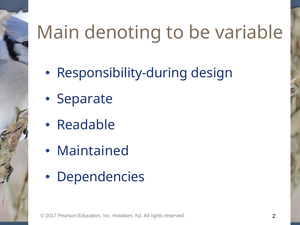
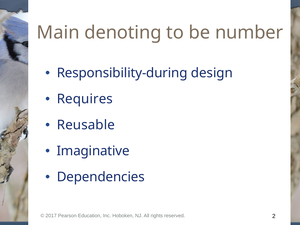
variable: variable -> number
Separate: Separate -> Requires
Readable: Readable -> Reusable
Maintained: Maintained -> Imaginative
